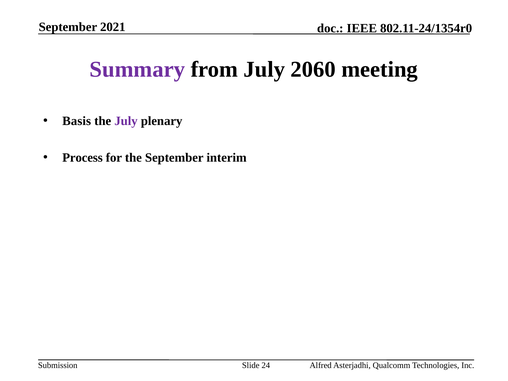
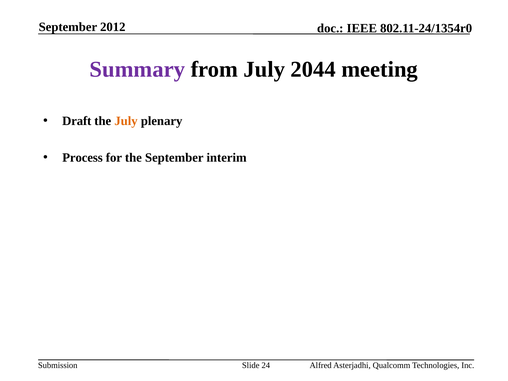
2021: 2021 -> 2012
2060: 2060 -> 2044
Basis: Basis -> Draft
July at (126, 121) colour: purple -> orange
